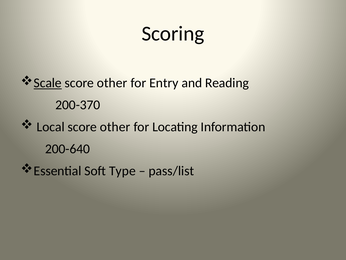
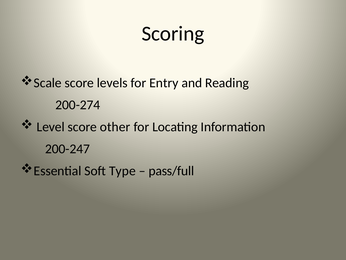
Scale underline: present -> none
other at (112, 83): other -> levels
200-370: 200-370 -> 200-274
Local: Local -> Level
200-640: 200-640 -> 200-247
pass/list: pass/list -> pass/full
